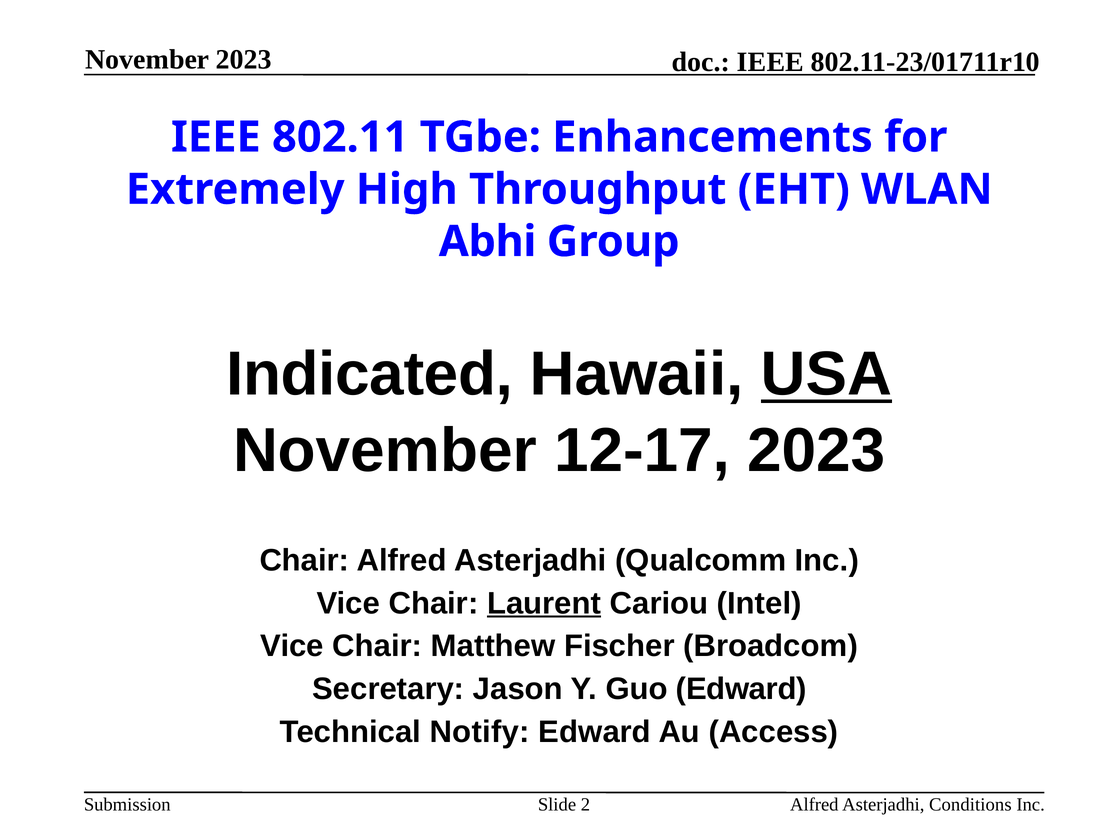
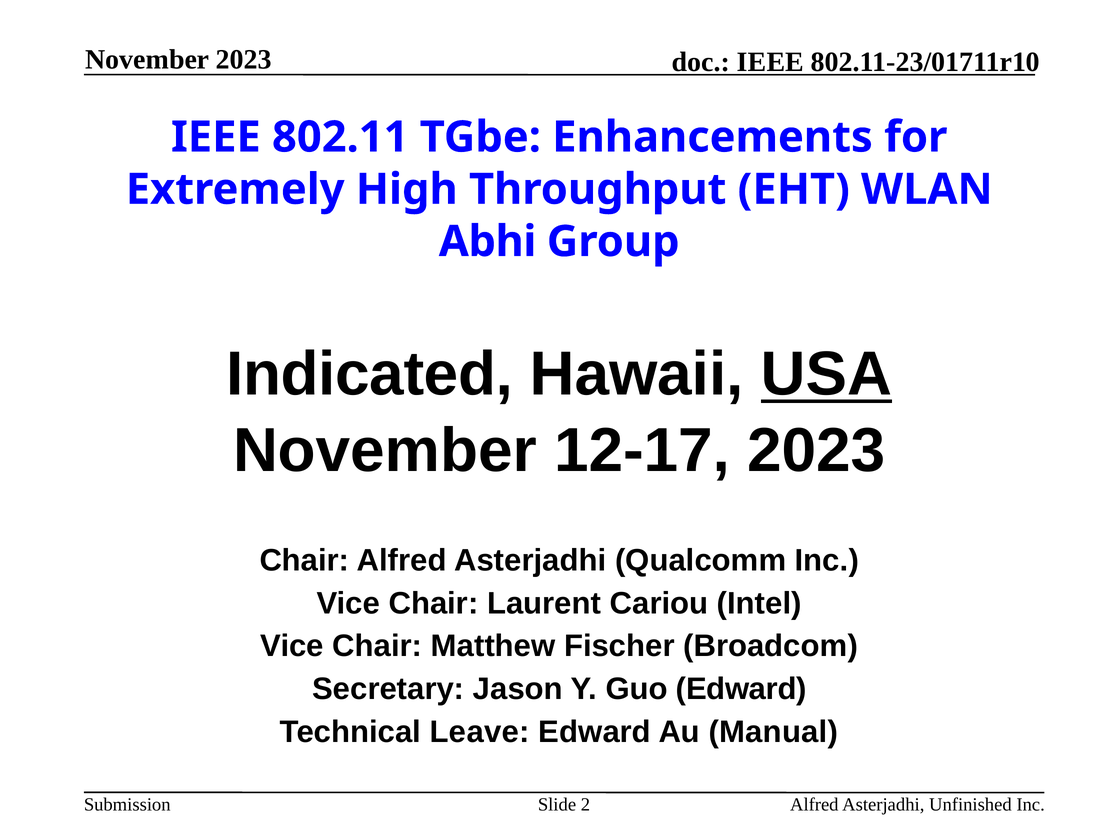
Laurent underline: present -> none
Notify: Notify -> Leave
Access: Access -> Manual
Conditions: Conditions -> Unfinished
